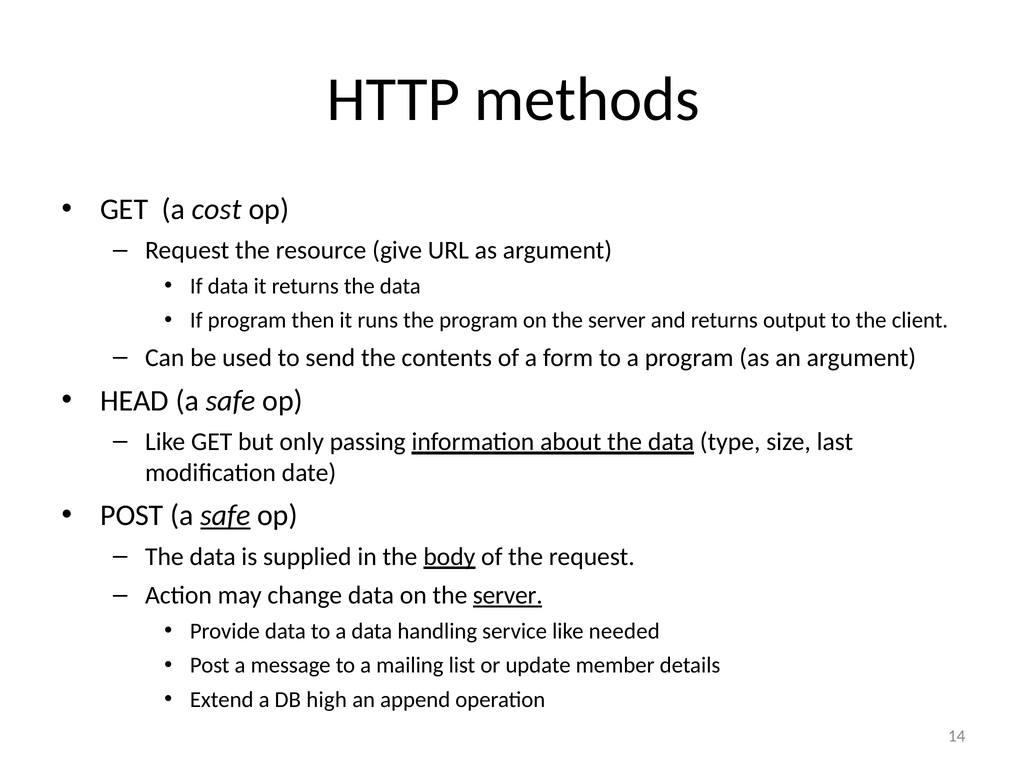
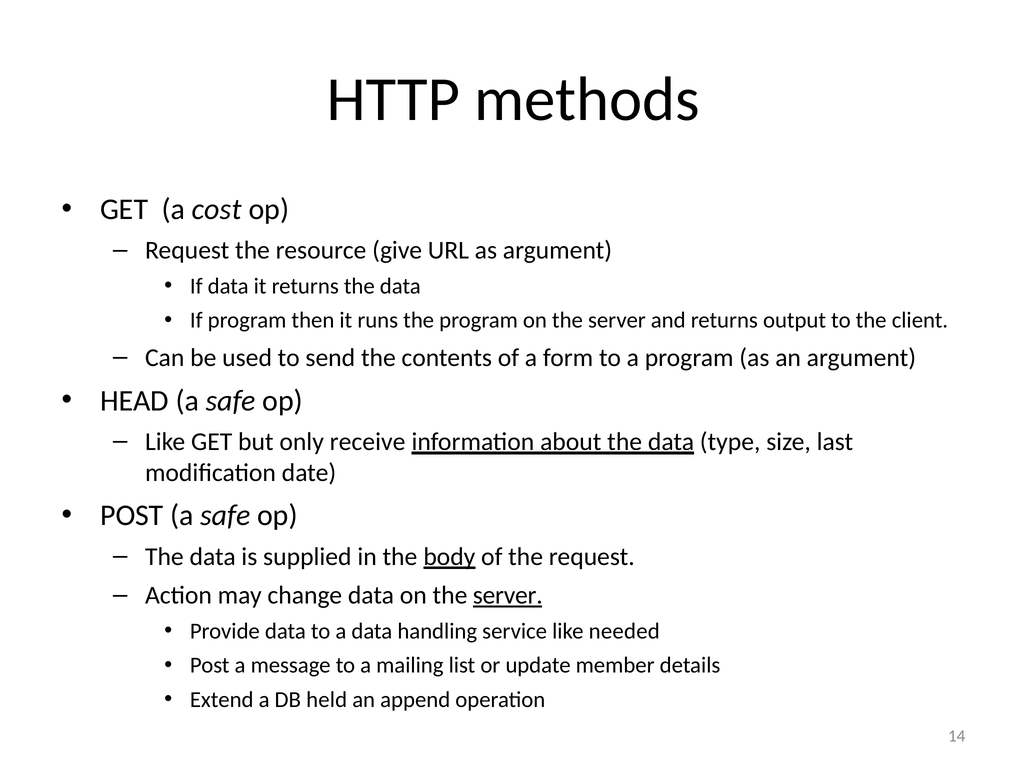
passing: passing -> receive
safe at (225, 515) underline: present -> none
high: high -> held
